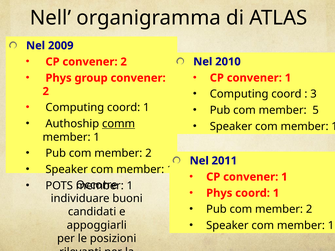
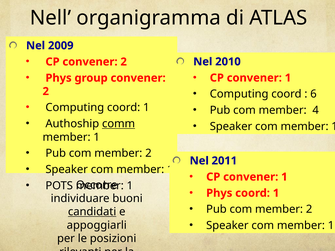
3: 3 -> 6
5: 5 -> 4
candidati underline: none -> present
